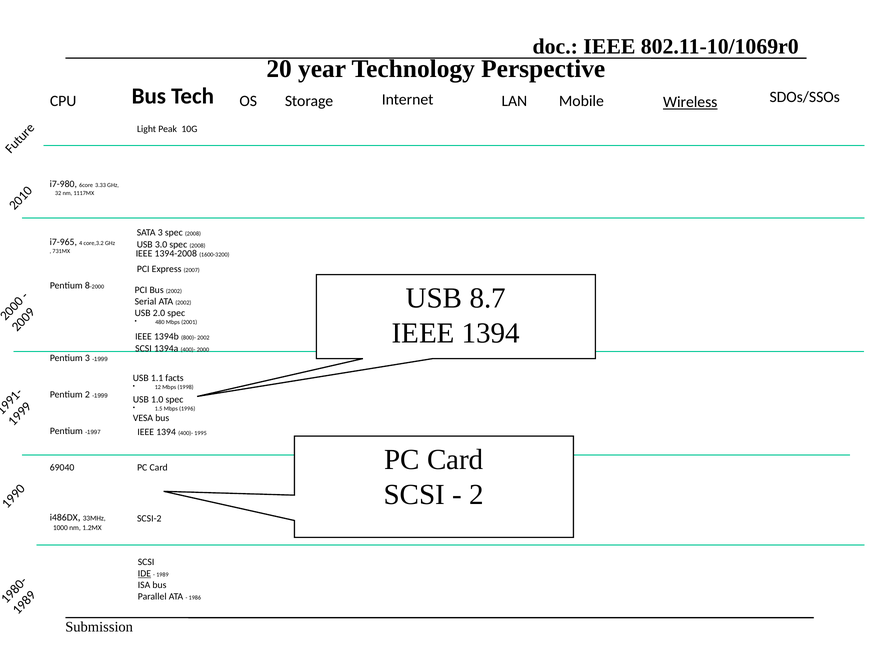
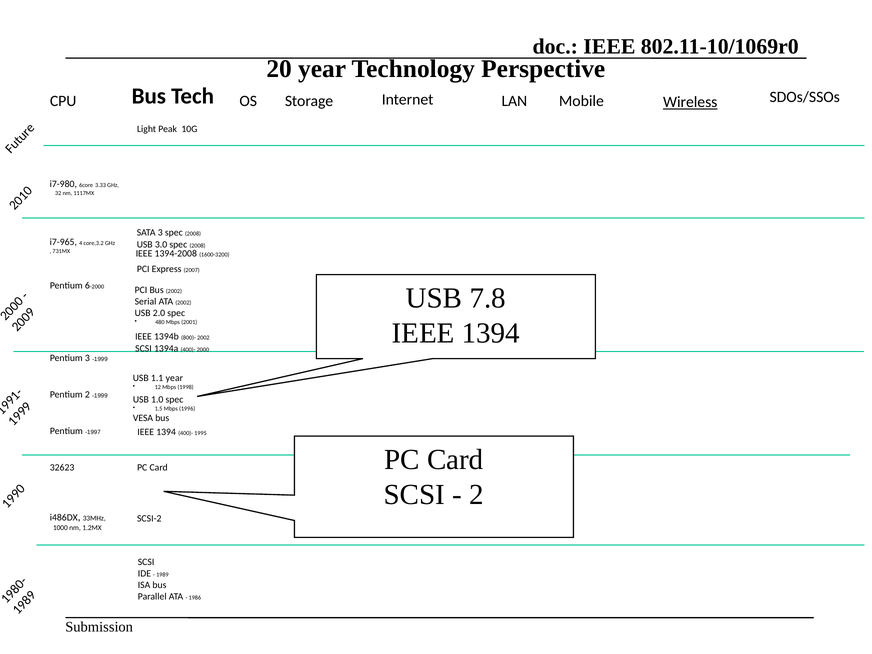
Pentium 8: 8 -> 6
8.7: 8.7 -> 7.8
1.1 facts: facts -> year
69040: 69040 -> 32623
IDE underline: present -> none
